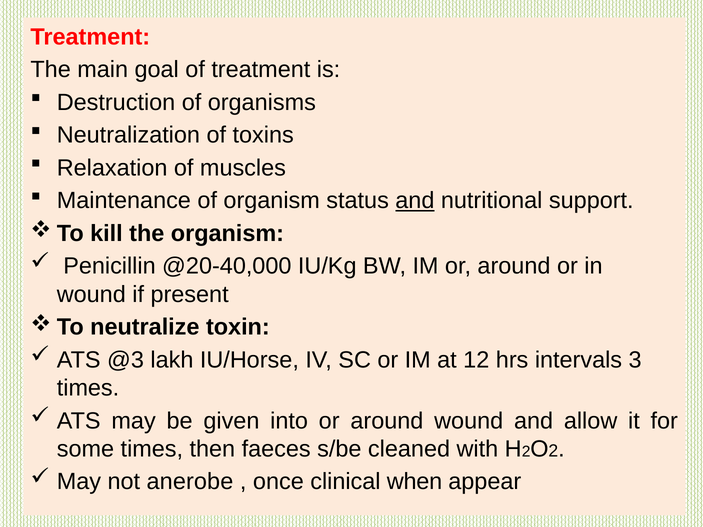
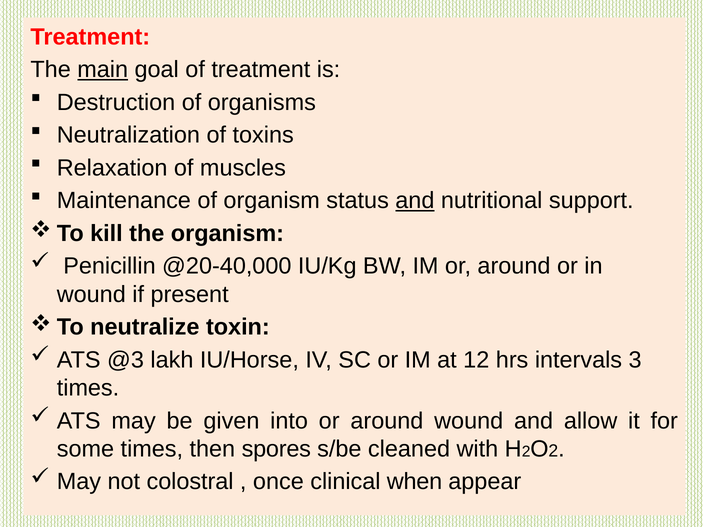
main underline: none -> present
faeces: faeces -> spores
anerobe: anerobe -> colostral
